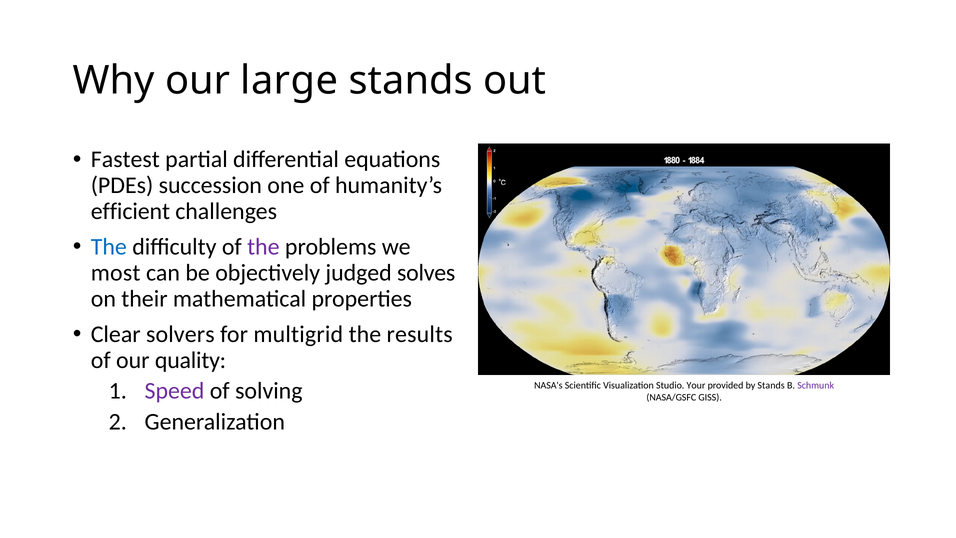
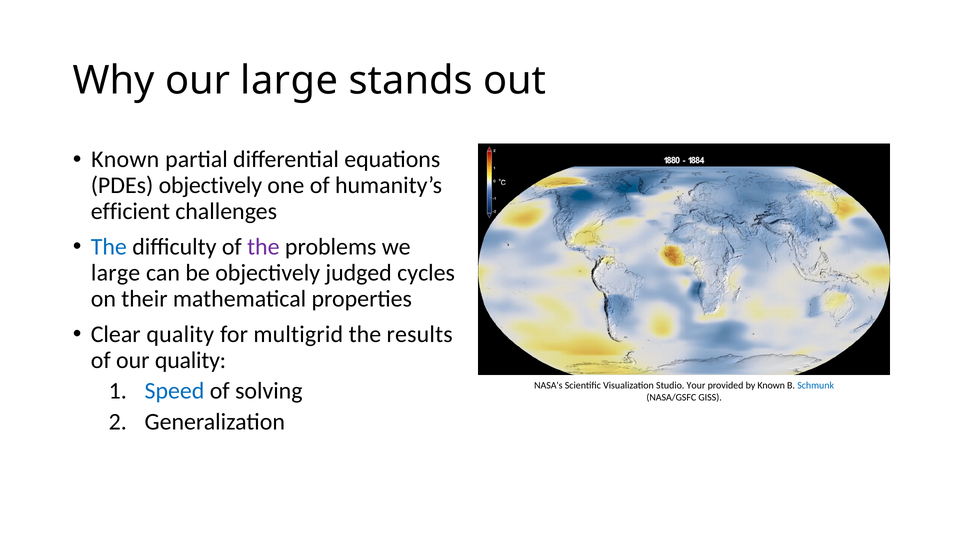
Fastest at (125, 160): Fastest -> Known
PDEs succession: succession -> objectively
most at (116, 273): most -> large
solves: solves -> cycles
Clear solvers: solvers -> quality
Speed colour: purple -> blue
by Stands: Stands -> Known
Schmunk colour: purple -> blue
